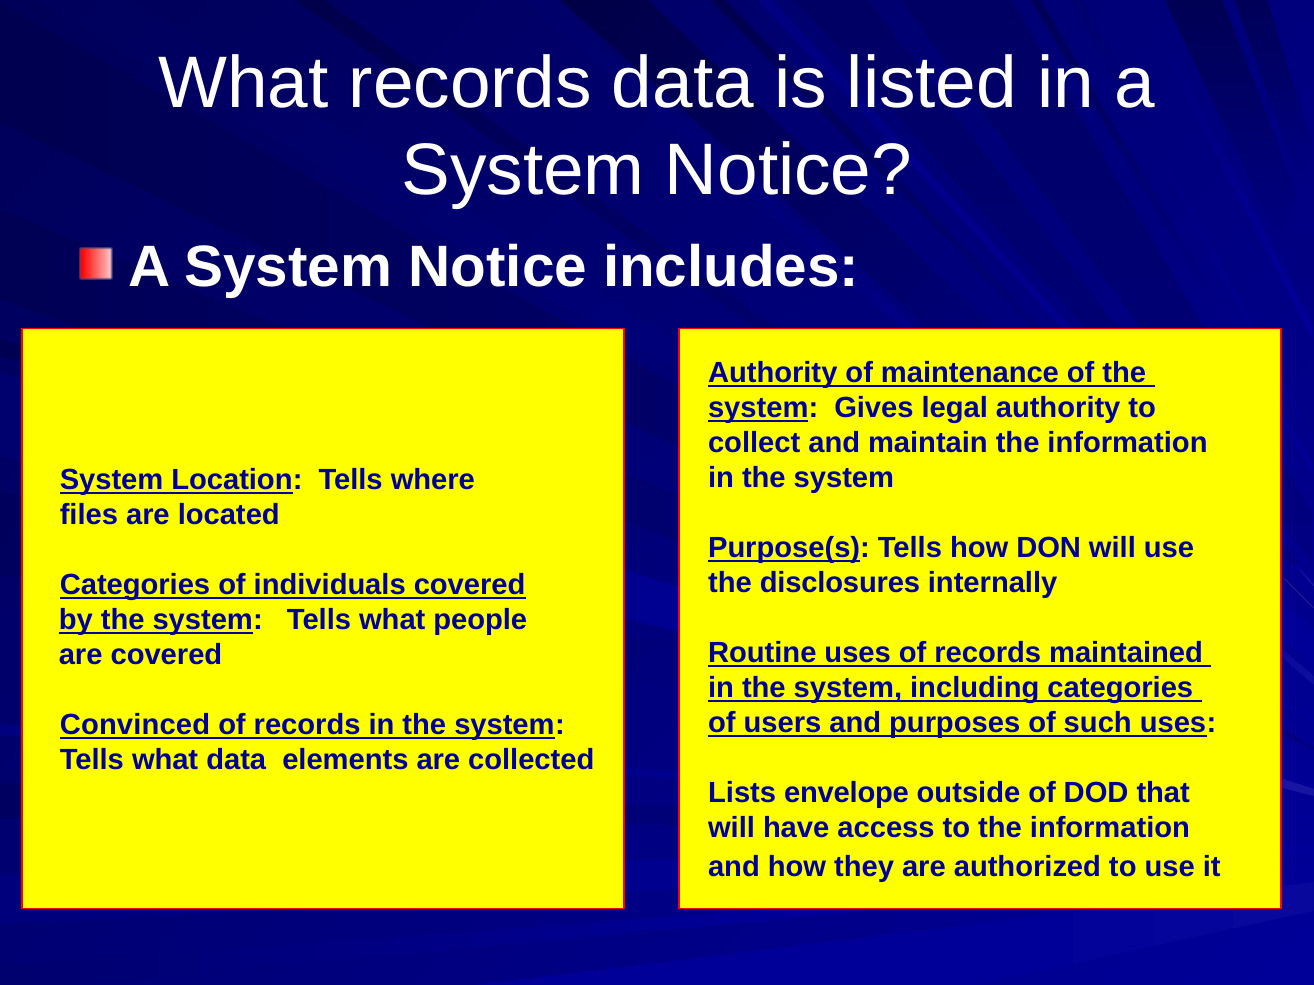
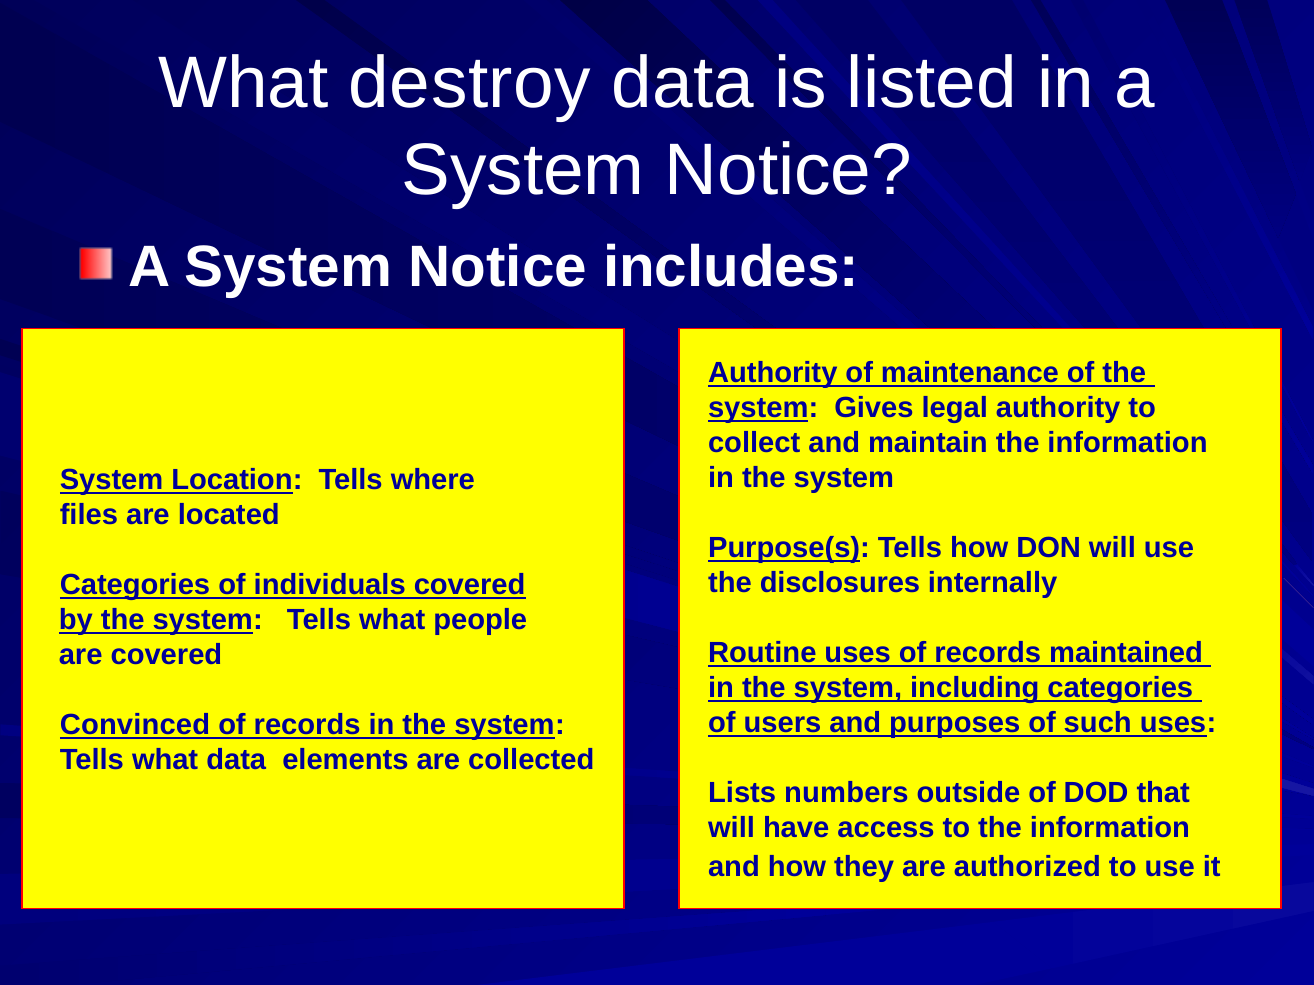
What records: records -> destroy
envelope: envelope -> numbers
